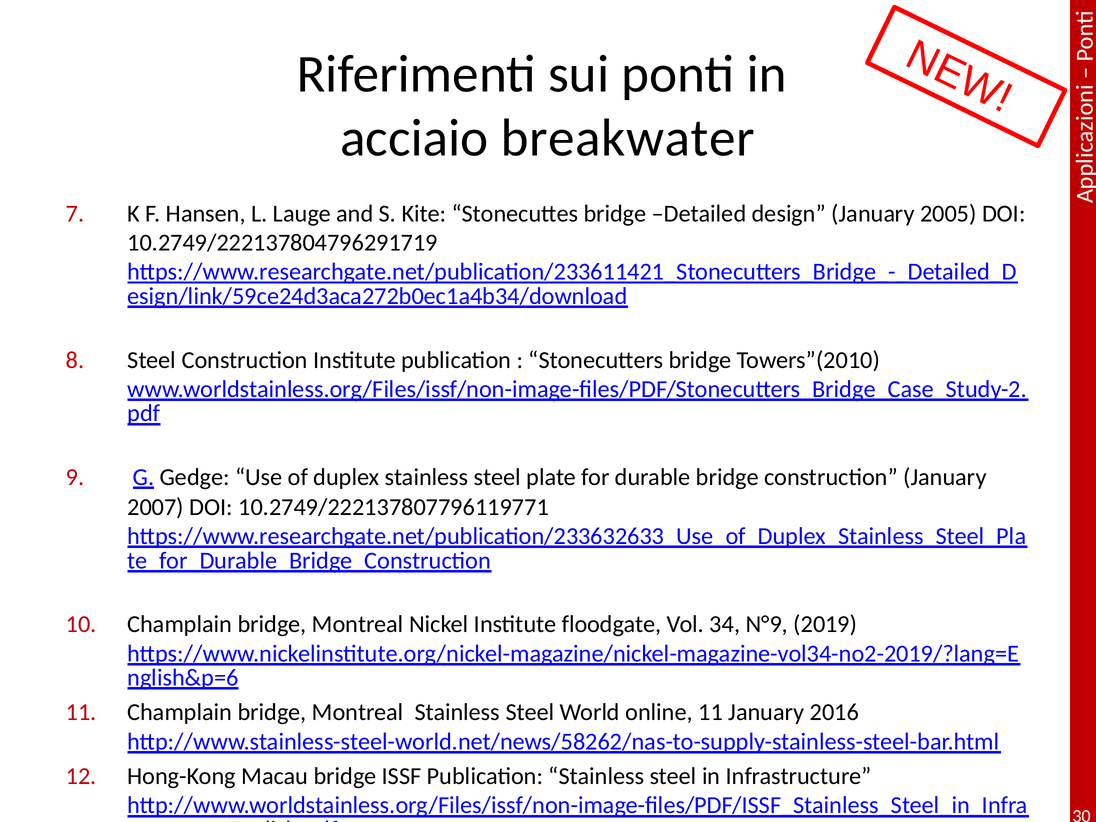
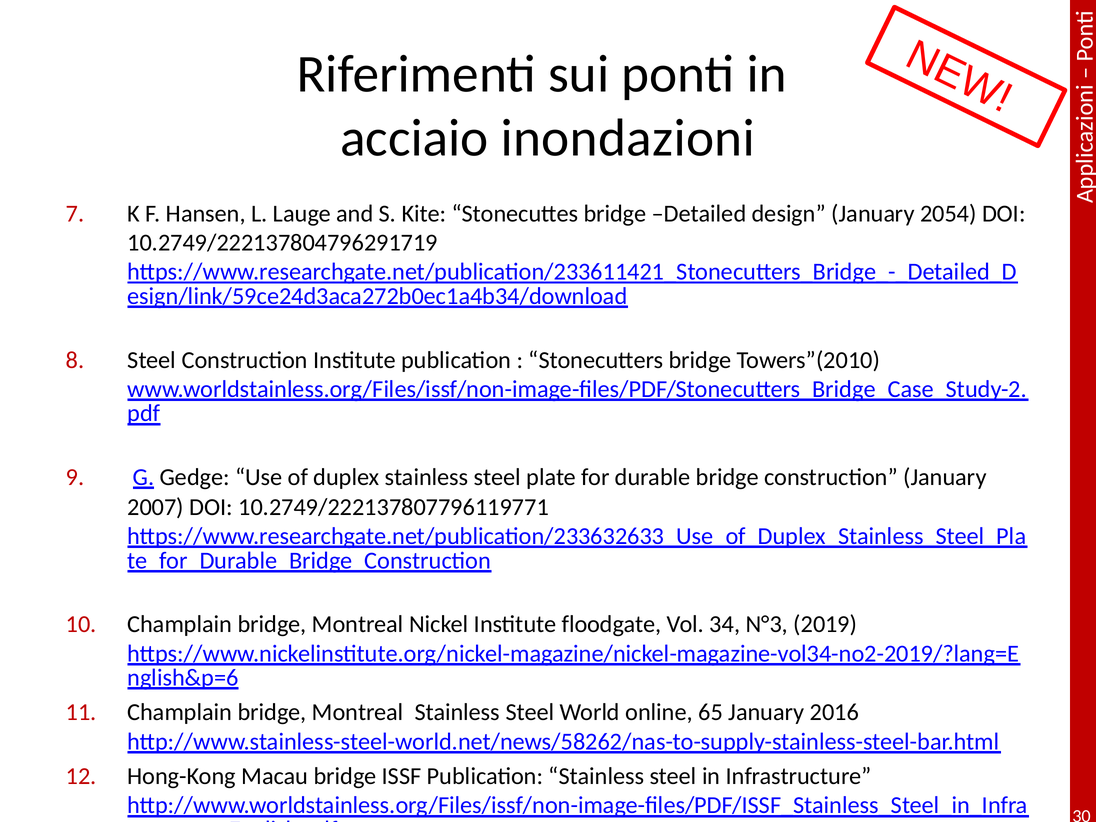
breakwater: breakwater -> inondazioni
2005: 2005 -> 2054
N°9: N°9 -> N°3
online 11: 11 -> 65
